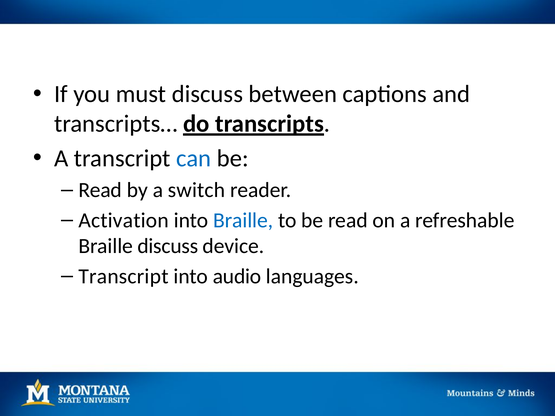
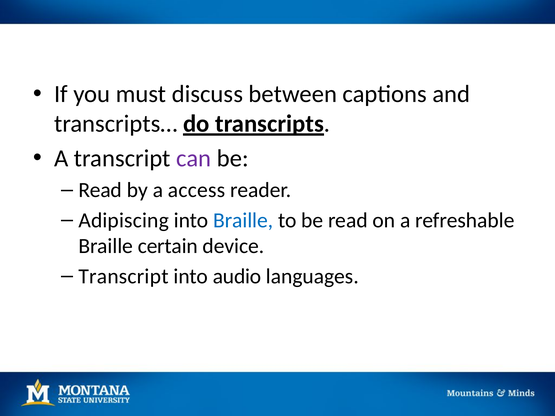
can colour: blue -> purple
switch: switch -> access
Activation: Activation -> Adipiscing
Braille discuss: discuss -> certain
